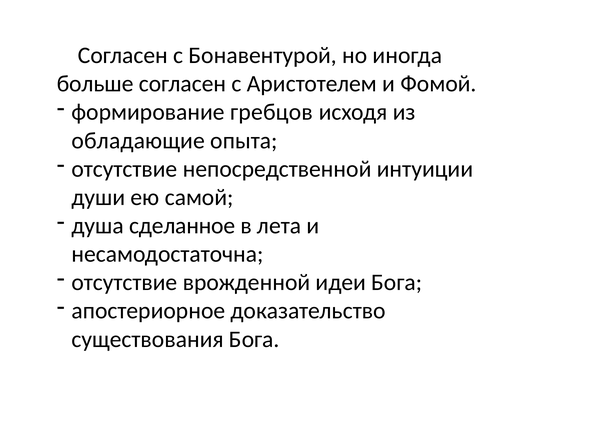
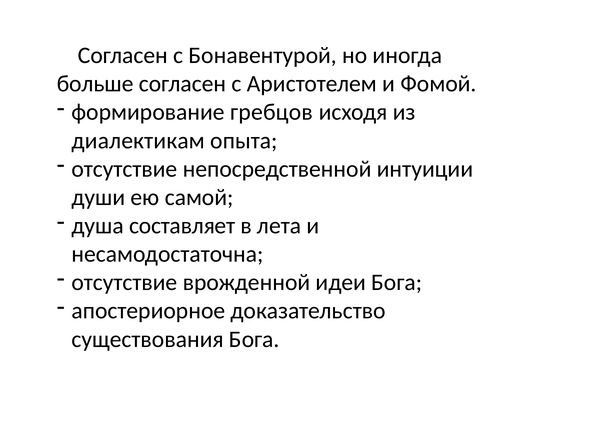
обладающие: обладающие -> диалектикам
сделанное: сделанное -> составляет
